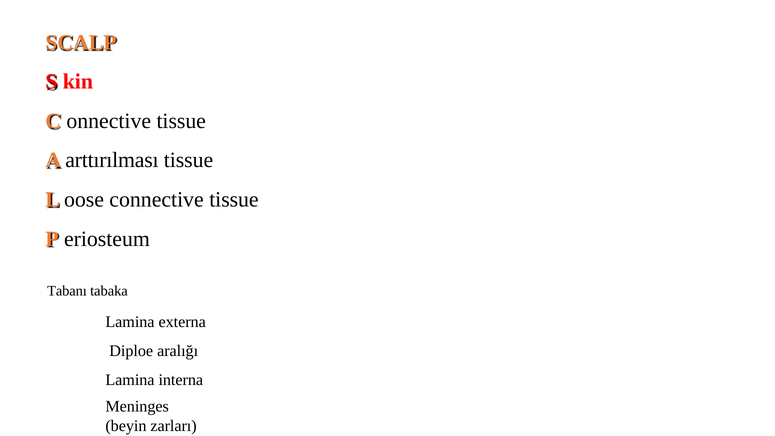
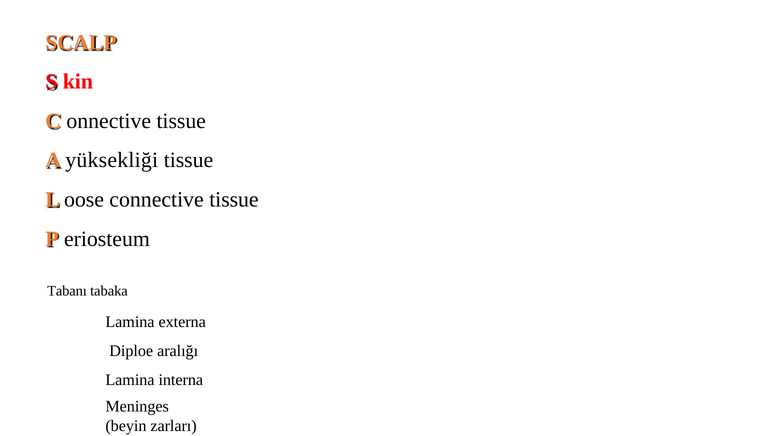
arttırılması: arttırılması -> yüksekliği
